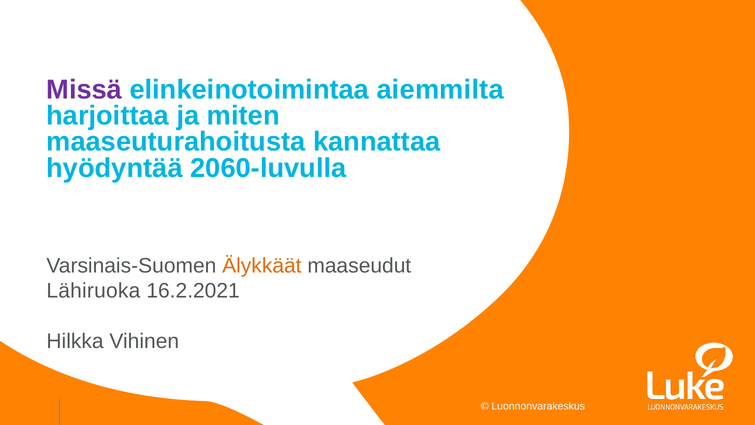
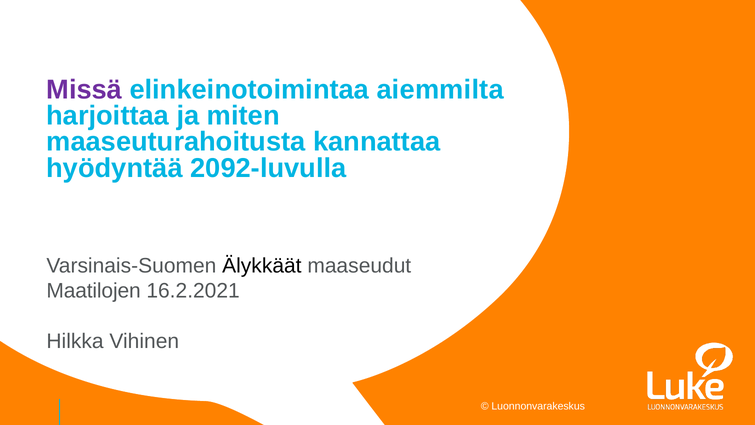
2060-luvulla: 2060-luvulla -> 2092-luvulla
Älykkäät colour: orange -> black
Lähiruoka: Lähiruoka -> Maatilojen
